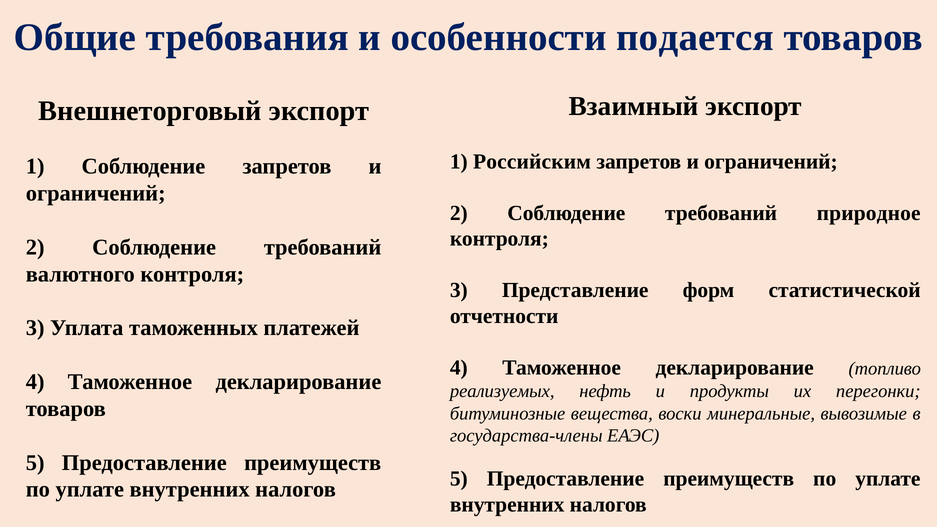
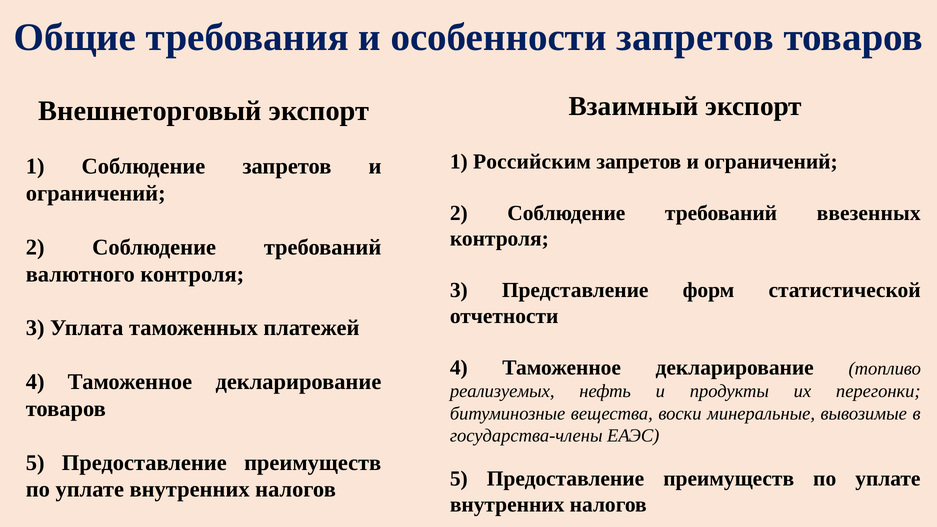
особенности подается: подается -> запретов
природное: природное -> ввезенных
